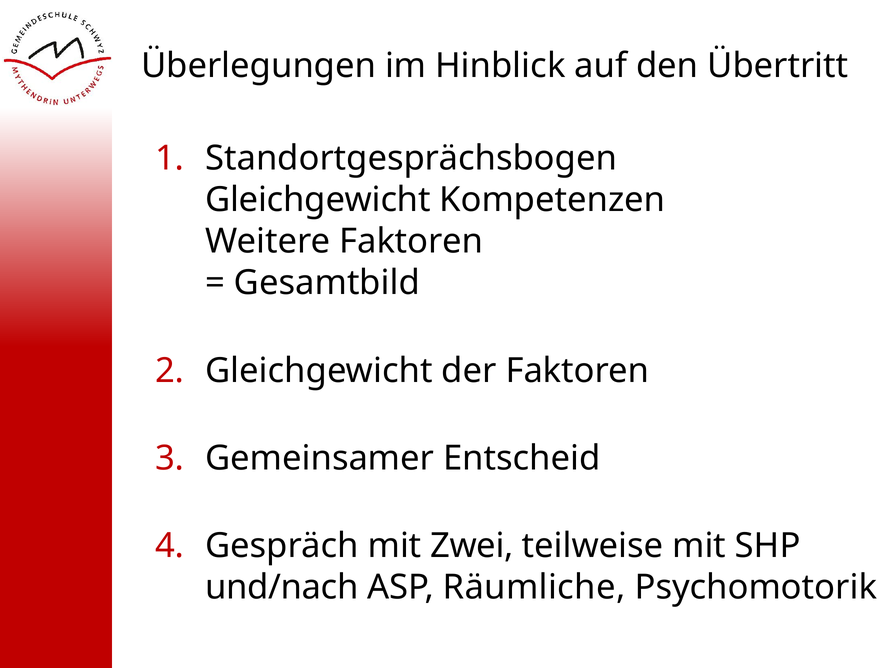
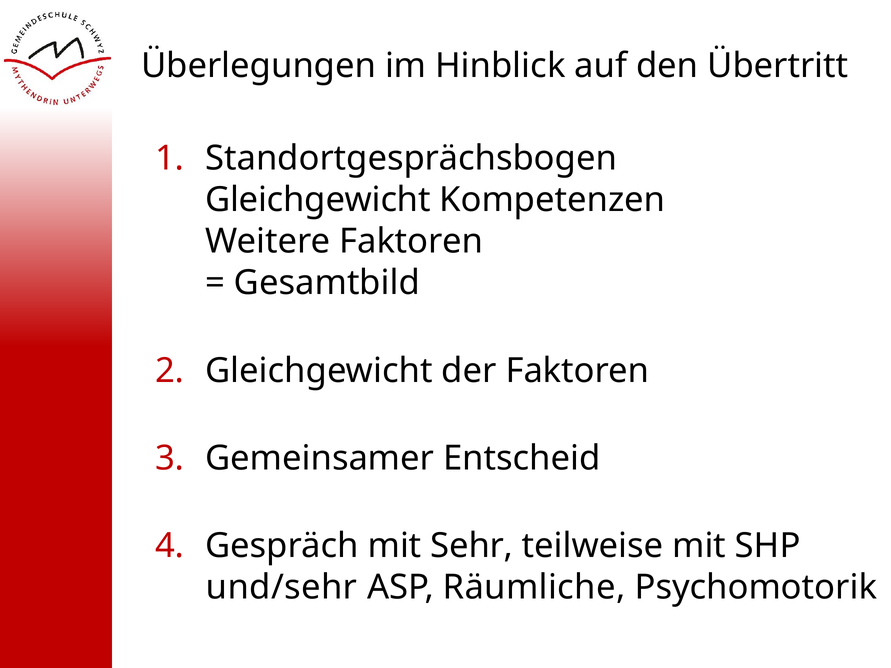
Zwei: Zwei -> Sehr
und/nach: und/nach -> und/sehr
